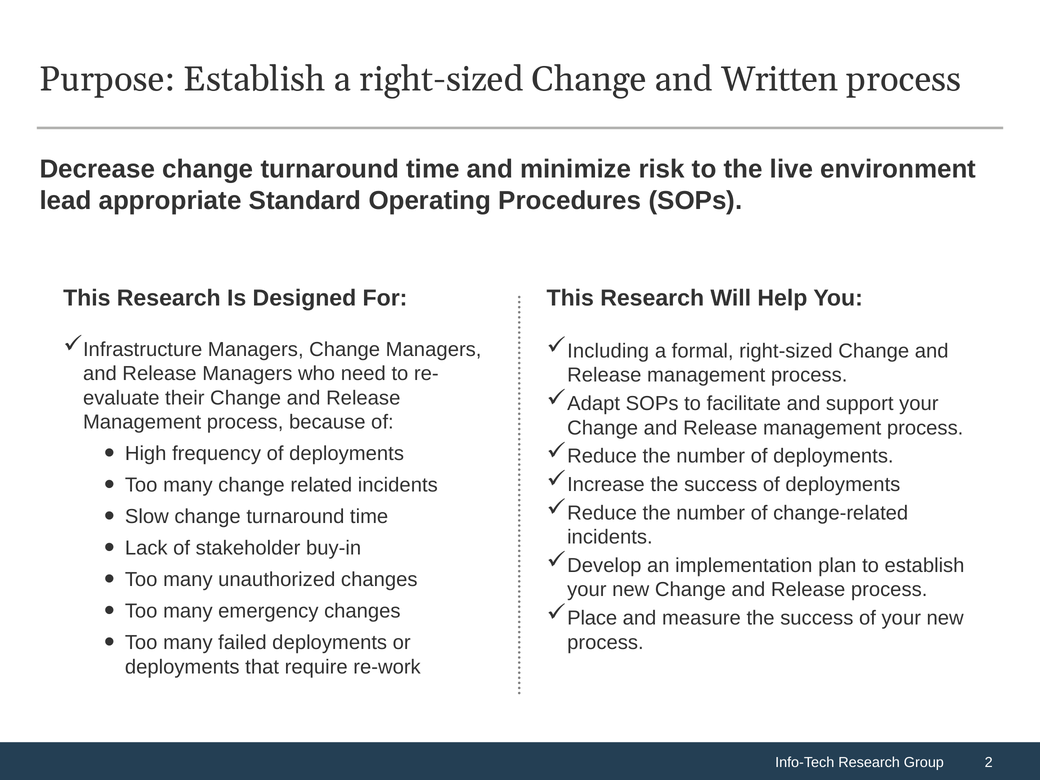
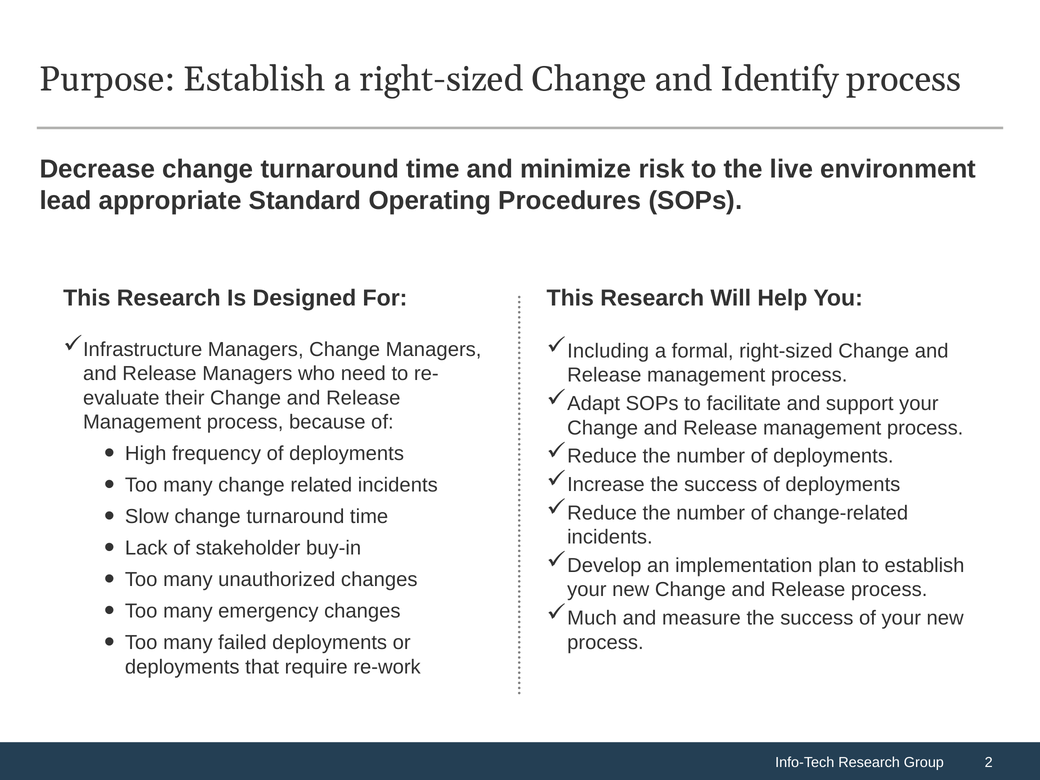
Written: Written -> Identify
Place: Place -> Much
